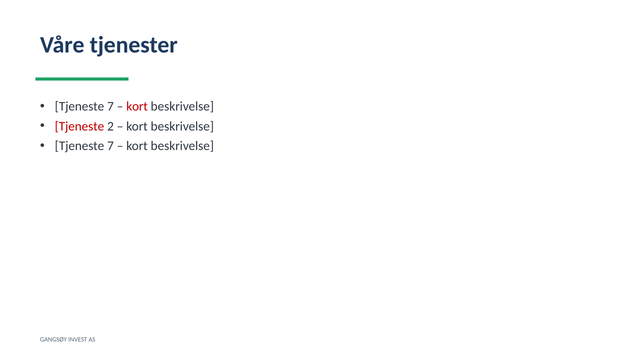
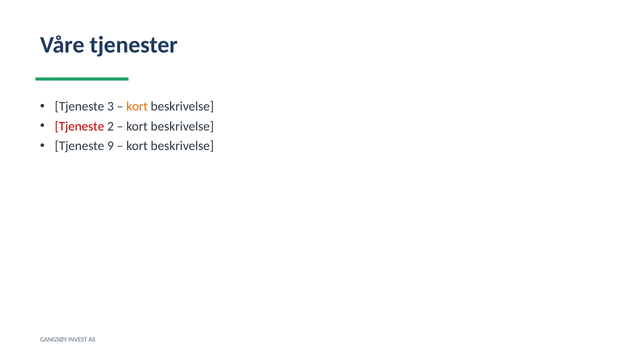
7 at (110, 107): 7 -> 3
kort at (137, 107) colour: red -> orange
7 at (110, 146): 7 -> 9
